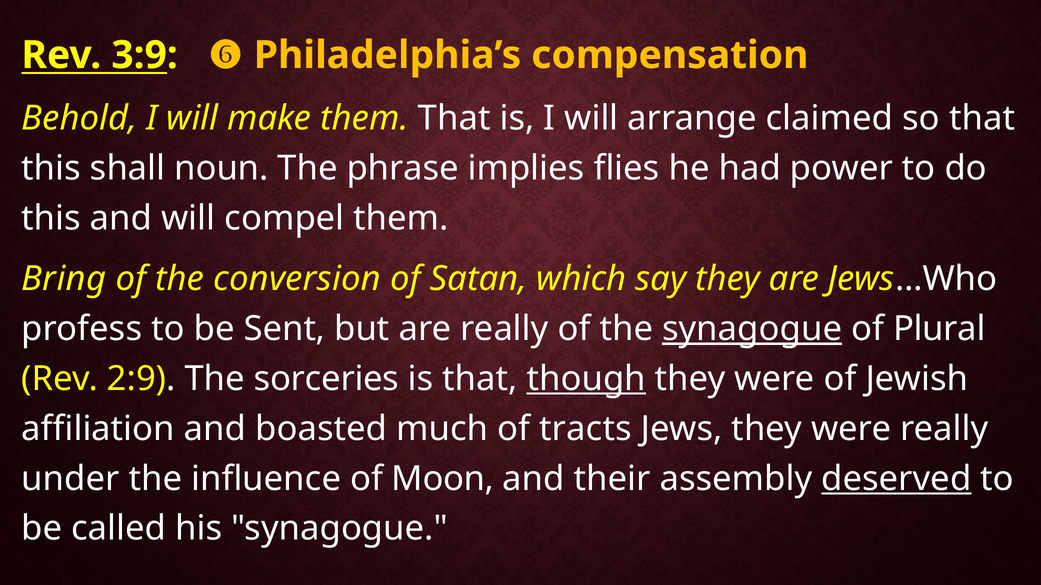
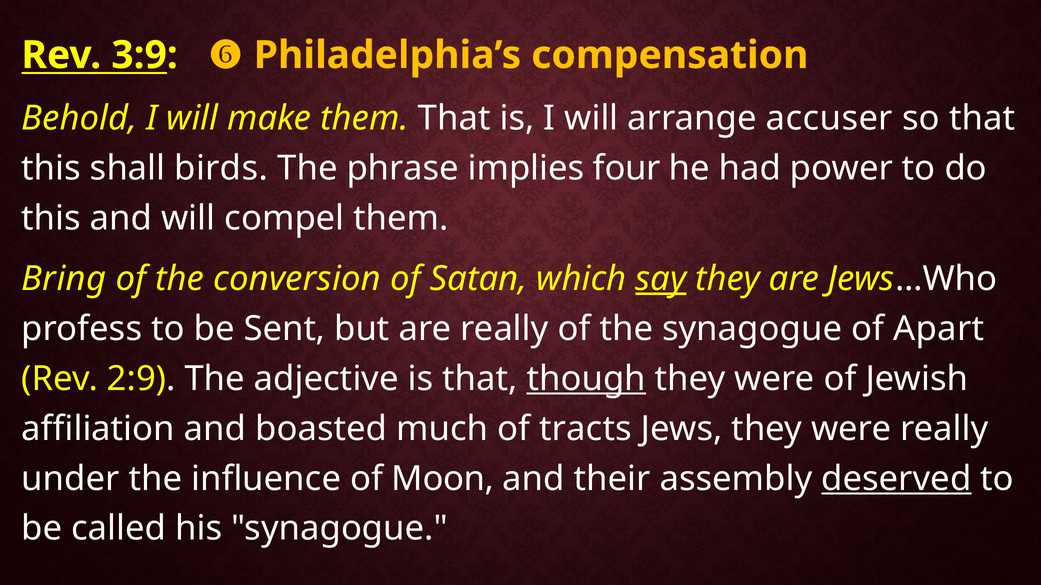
claimed: claimed -> accuser
noun: noun -> birds
flies: flies -> four
say underline: none -> present
synagogue at (752, 329) underline: present -> none
Plural: Plural -> Apart
sorceries: sorceries -> adjective
